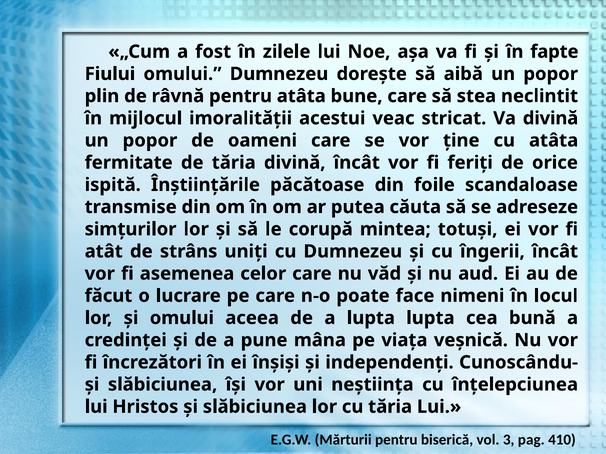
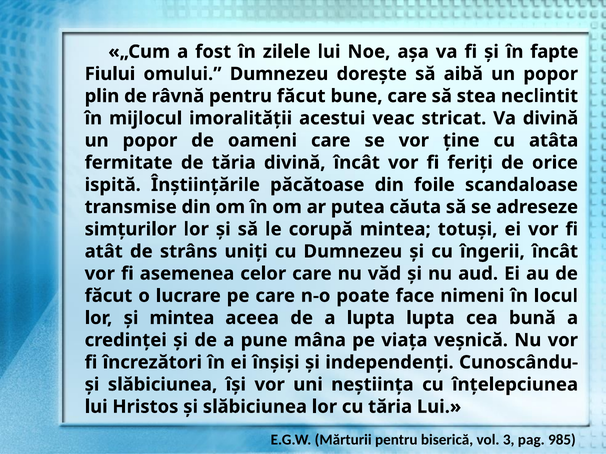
pentru atâta: atâta -> făcut
omului at (182, 318): omului -> mintea
410: 410 -> 985
